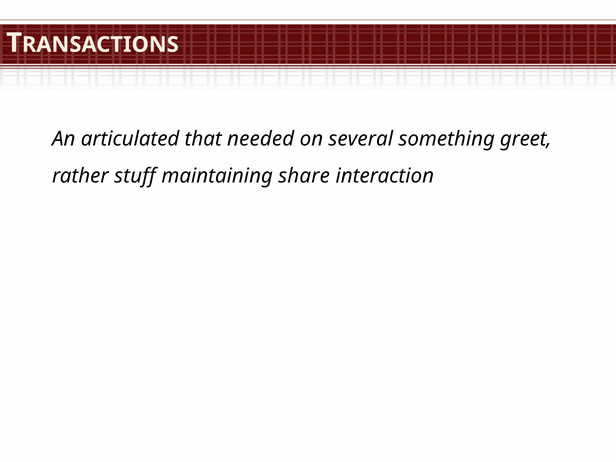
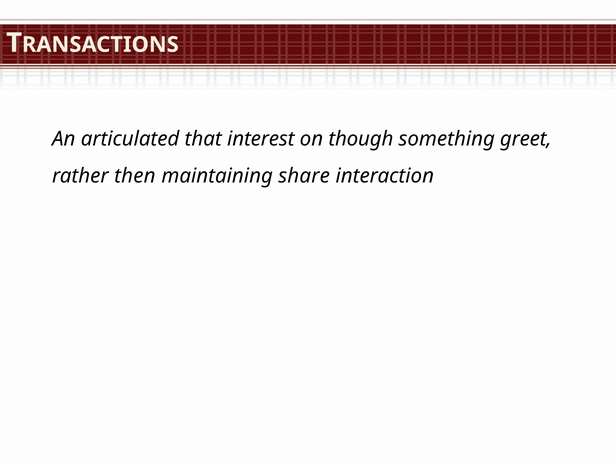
needed: needed -> interest
several: several -> though
stuff: stuff -> then
